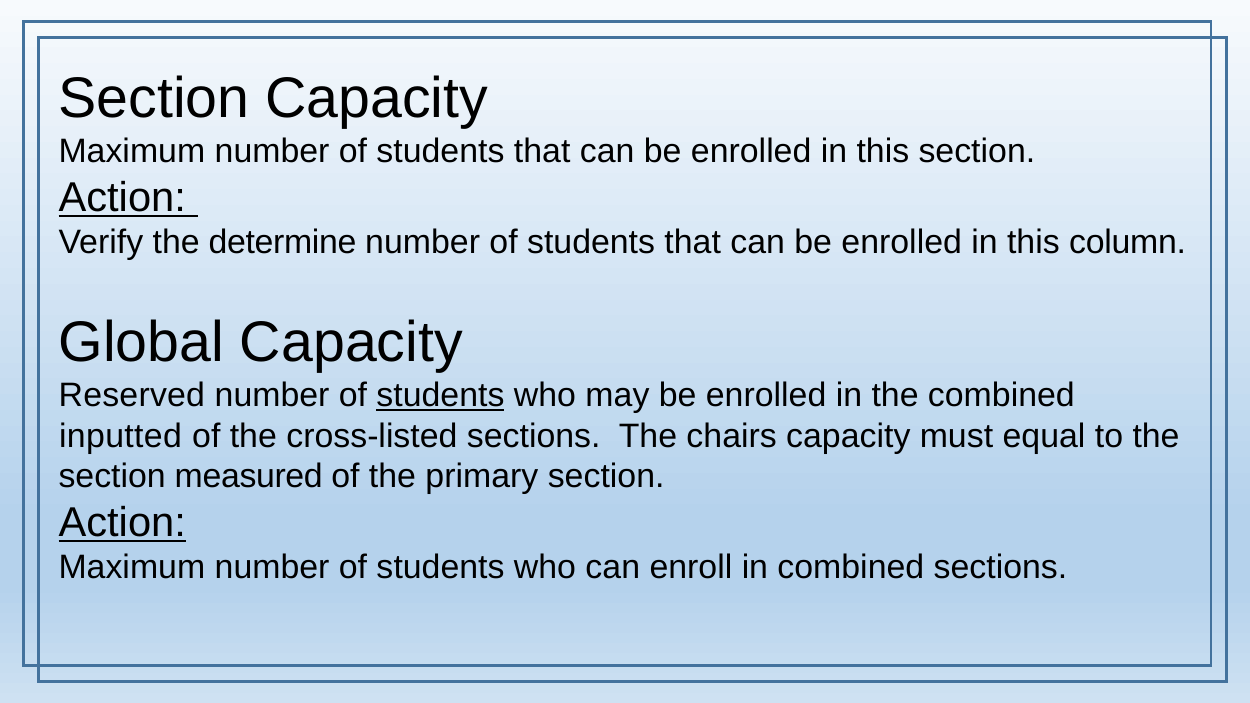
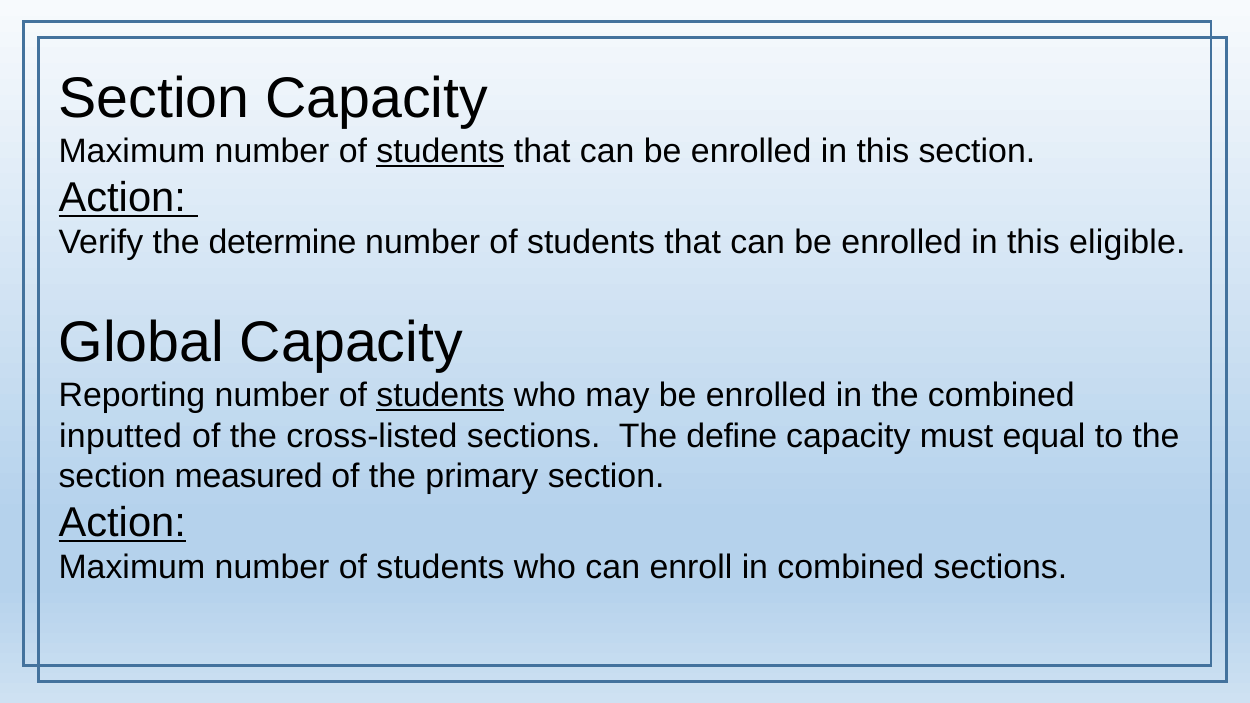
students at (440, 152) underline: none -> present
column: column -> eligible
Reserved: Reserved -> Reporting
chairs: chairs -> define
